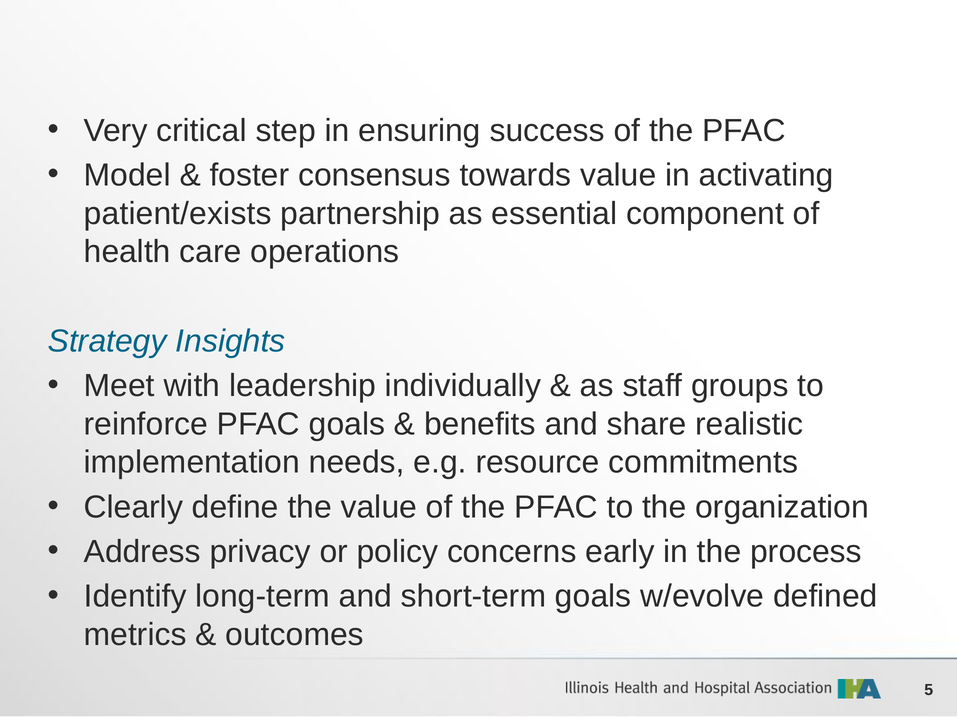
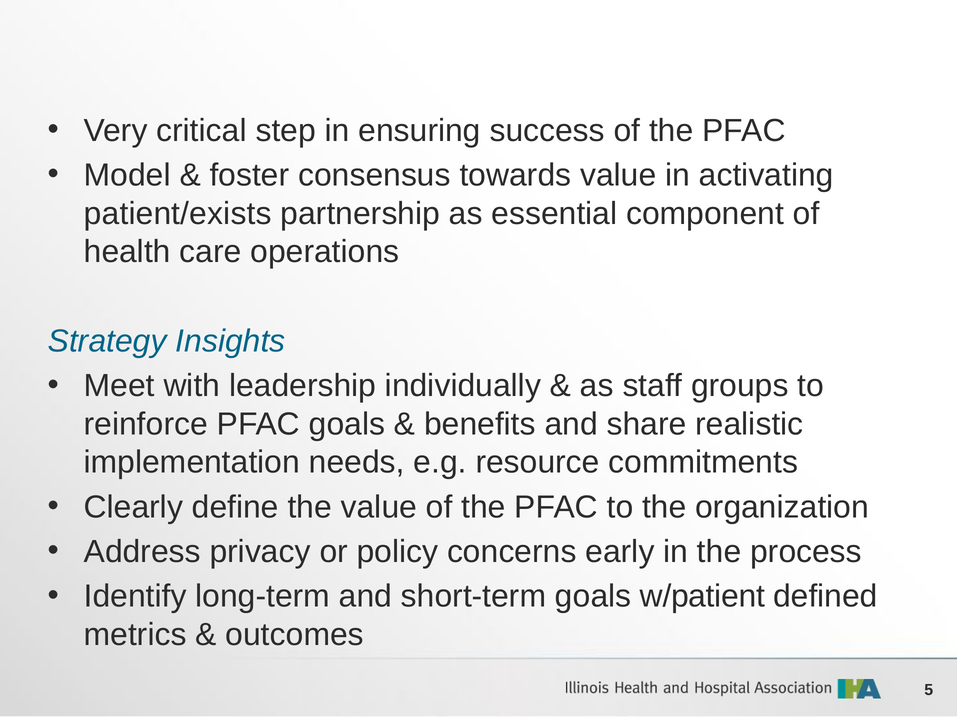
w/evolve: w/evolve -> w/patient
